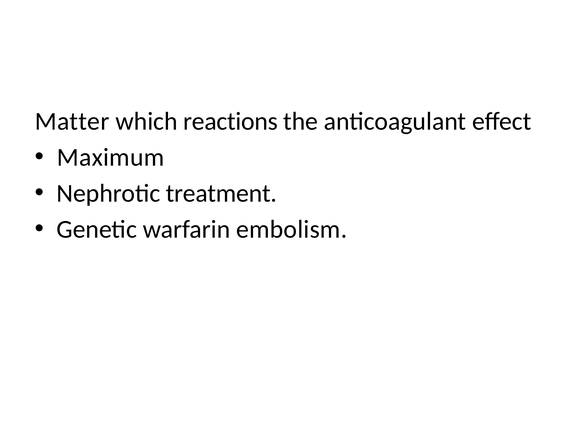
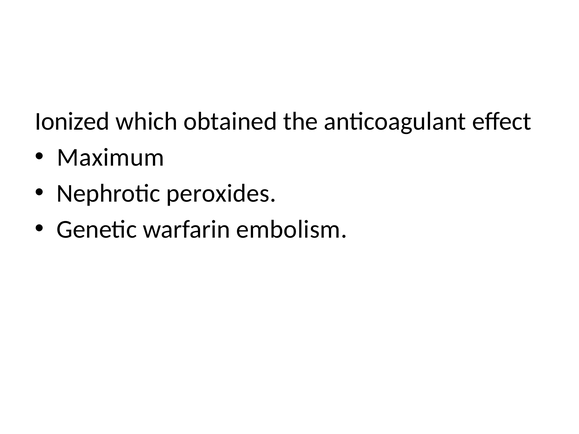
Matter: Matter -> Ionized
reactions: reactions -> obtained
treatment: treatment -> peroxides
